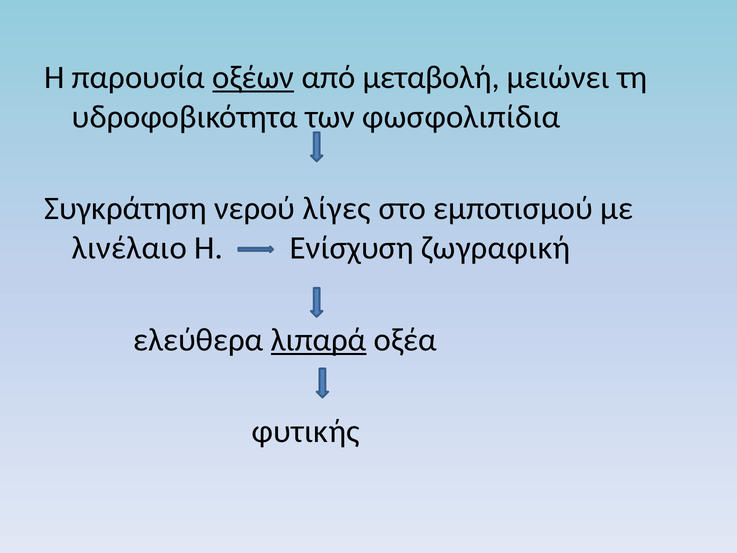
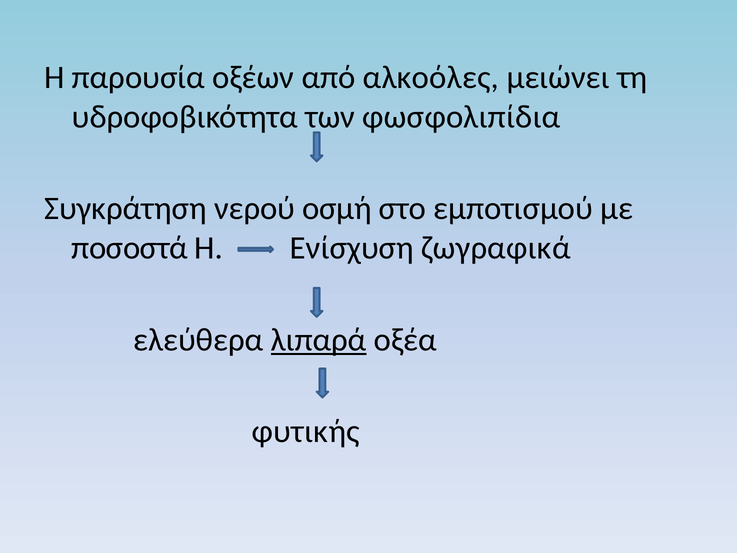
οξέων underline: present -> none
μεταβολή: μεταβολή -> αλκοόλες
λίγες: λίγες -> οσμή
λινέλαιο: λινέλαιο -> ποσοστά
ζωγραφική: ζωγραφική -> ζωγραφικά
